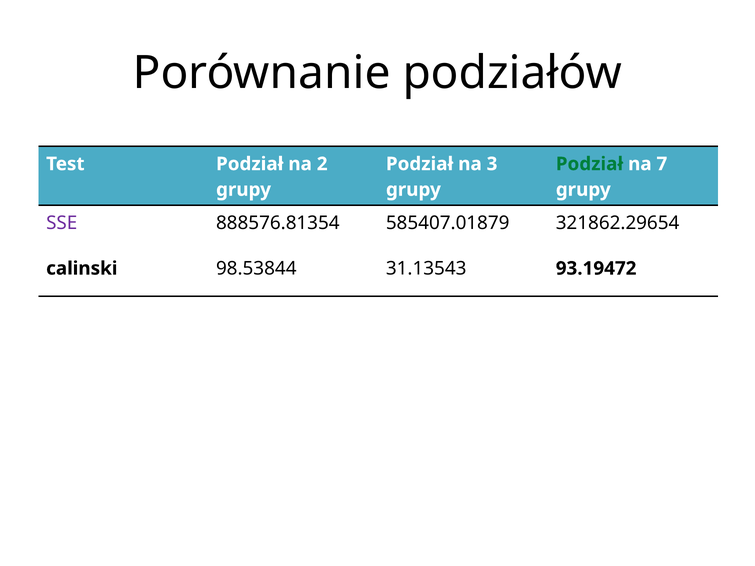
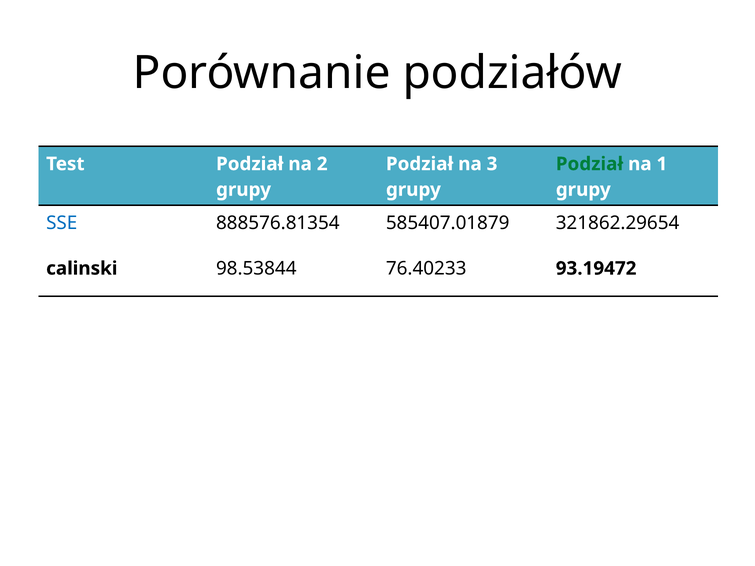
7: 7 -> 1
SSE colour: purple -> blue
31.13543: 31.13543 -> 76.40233
